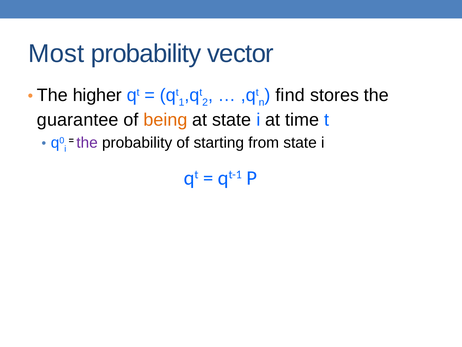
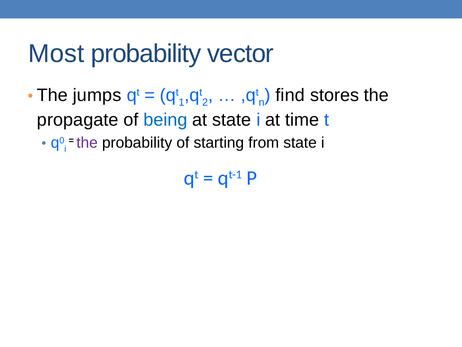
higher: higher -> jumps
guarantee: guarantee -> propagate
being colour: orange -> blue
